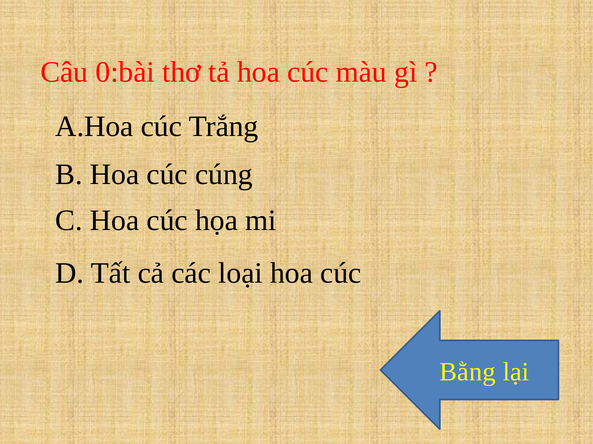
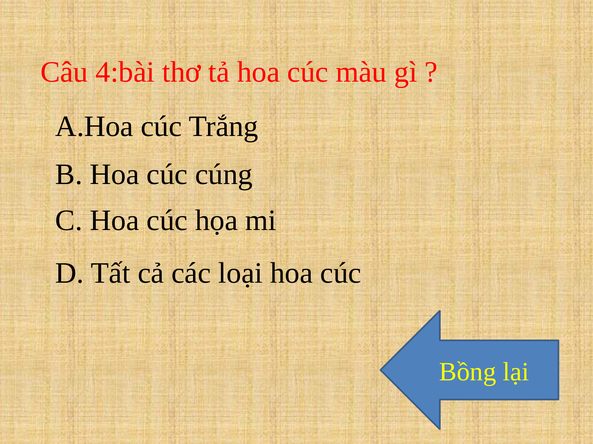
0:bài: 0:bài -> 4:bài
Bằng: Bằng -> Bồng
